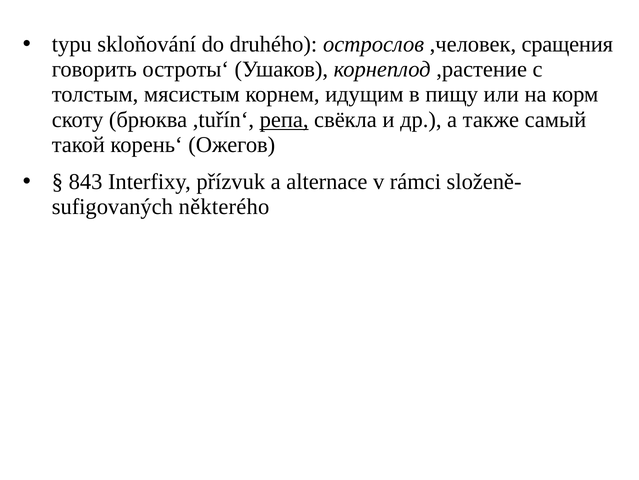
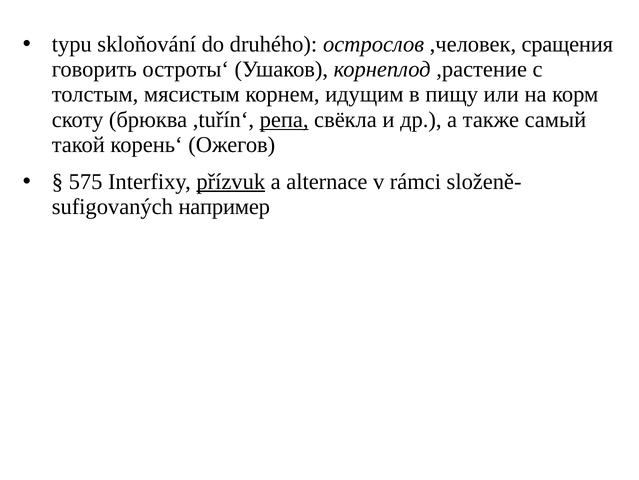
843: 843 -> 575
přízvuk underline: none -> present
některého: některého -> например
